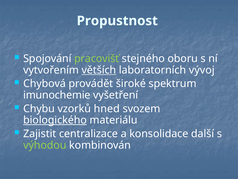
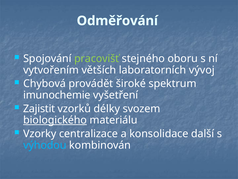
Propustnost: Propustnost -> Odměřování
větších underline: present -> none
Chybu: Chybu -> Zajistit
hned: hned -> délky
Zajistit: Zajistit -> Vzorky
výhodou colour: light green -> light blue
